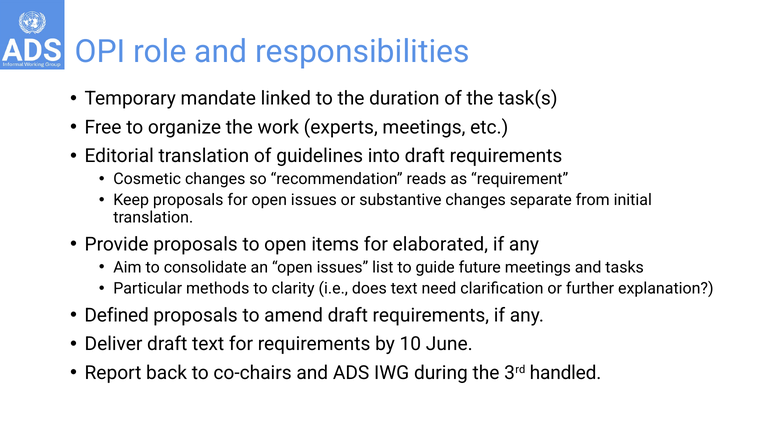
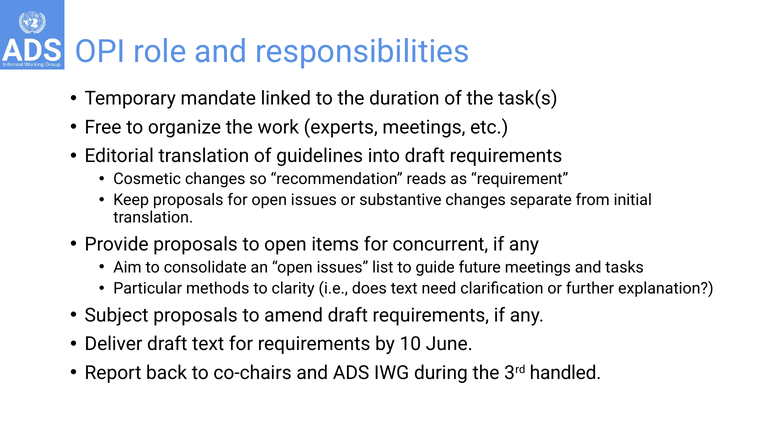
elaborated: elaborated -> concurrent
Defined: Defined -> Subject
